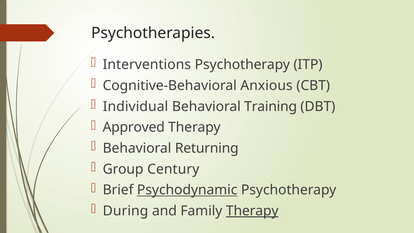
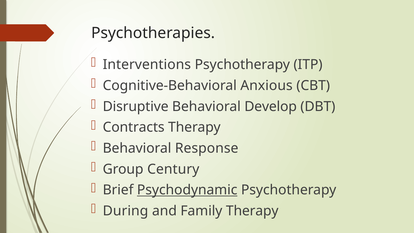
Individual: Individual -> Disruptive
Training: Training -> Develop
Approved: Approved -> Contracts
Returning: Returning -> Response
Therapy at (252, 211) underline: present -> none
